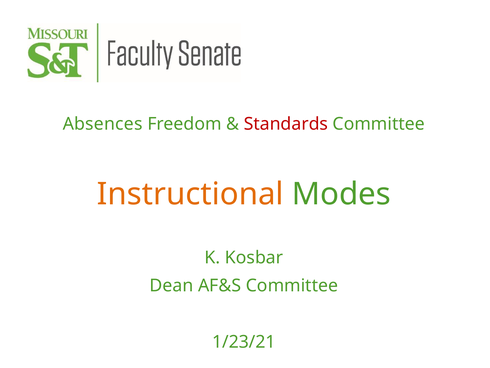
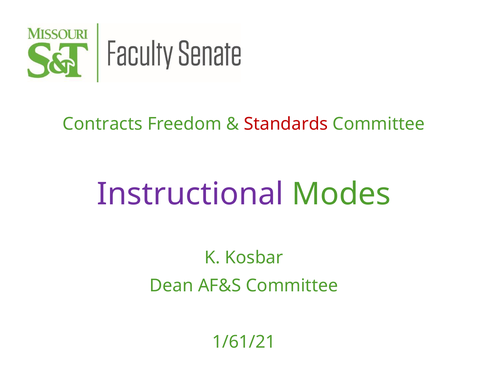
Absences: Absences -> Contracts
Instructional colour: orange -> purple
1/23/21: 1/23/21 -> 1/61/21
